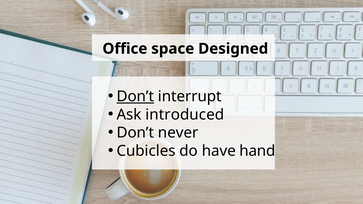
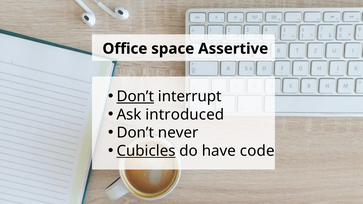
Designed: Designed -> Assertive
Cubicles underline: none -> present
hand: hand -> code
